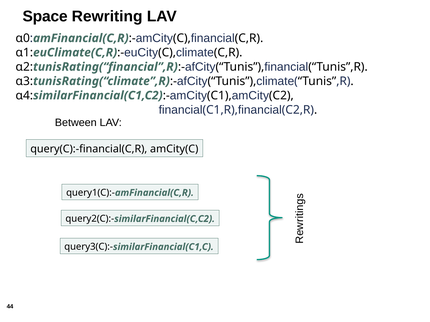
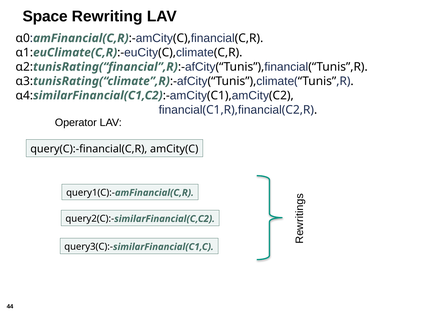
Between: Between -> Operator
